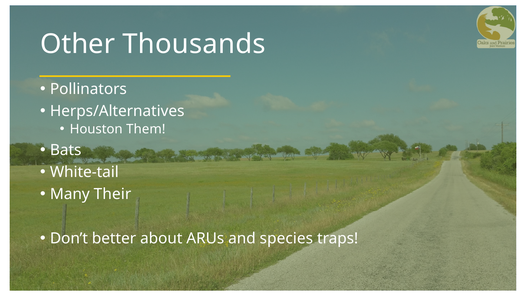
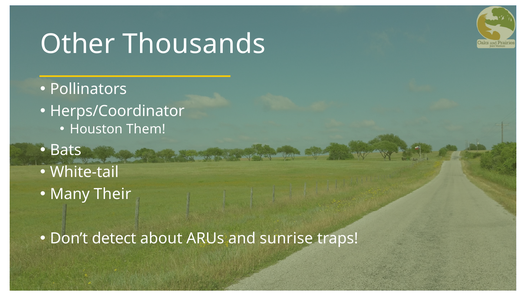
Herps/Alternatives: Herps/Alternatives -> Herps/Coordinator
better: better -> detect
species: species -> sunrise
